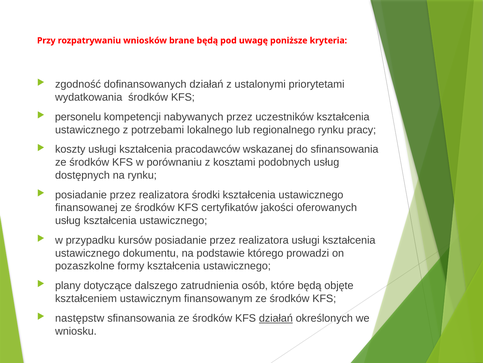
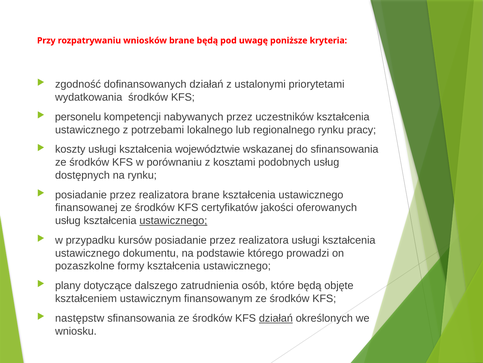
pracodawców: pracodawców -> województwie
realizatora środki: środki -> brane
ustawicznego at (173, 220) underline: none -> present
